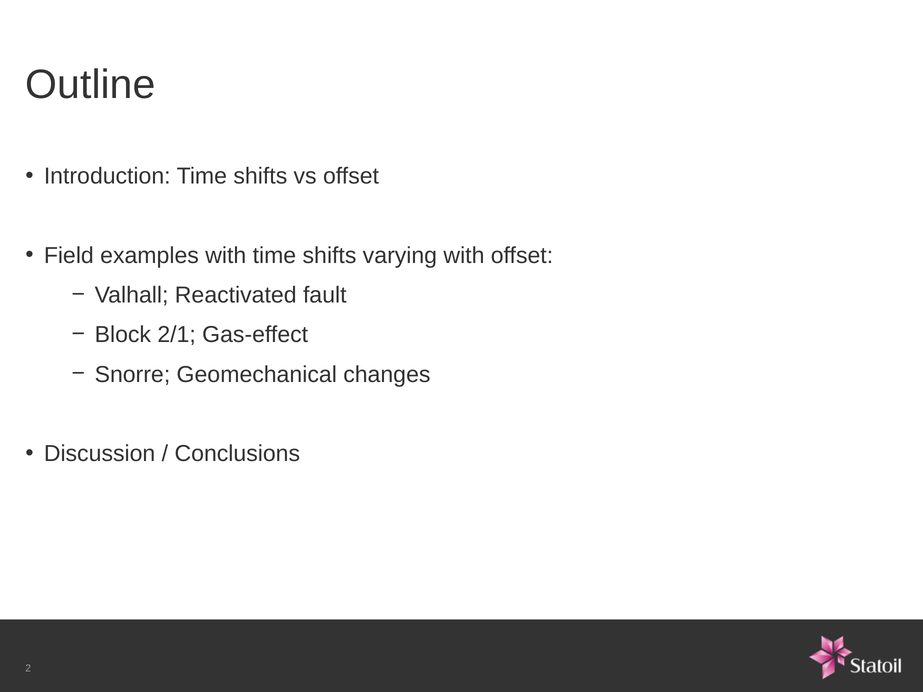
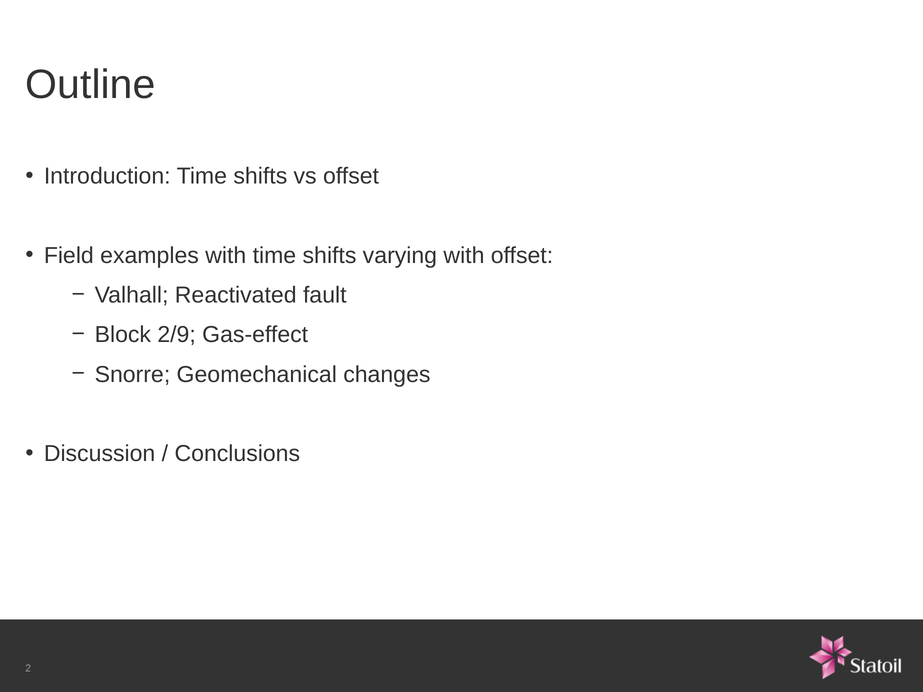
2/1: 2/1 -> 2/9
